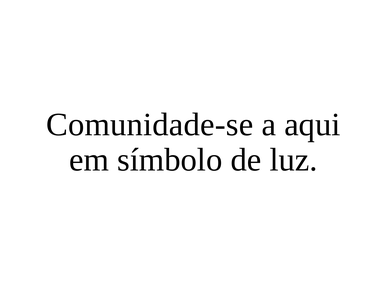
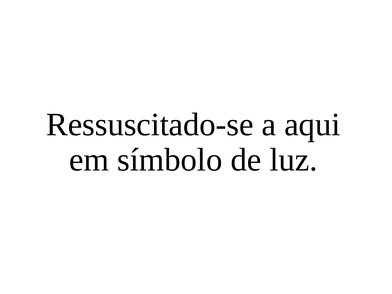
Comunidade-se: Comunidade-se -> Ressuscitado-se
